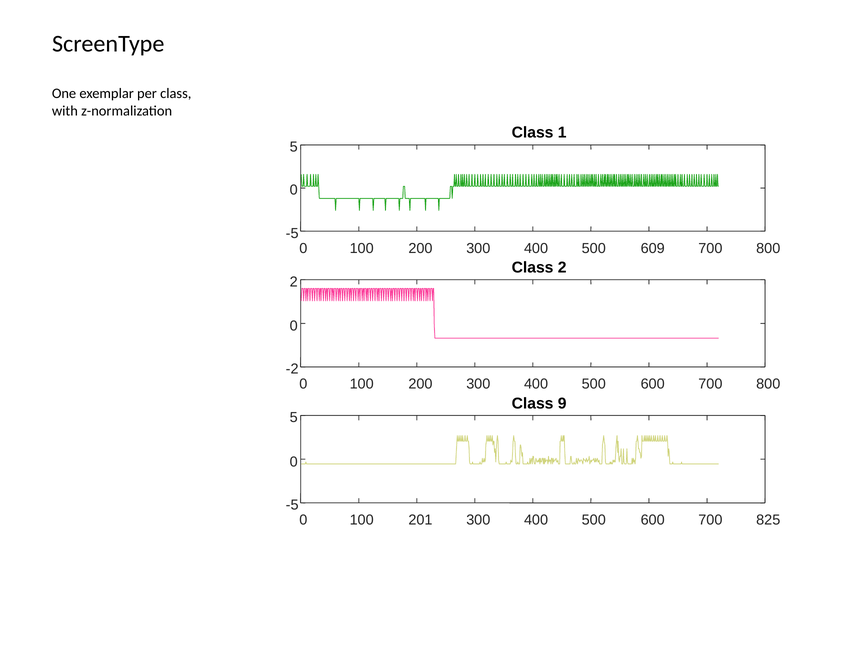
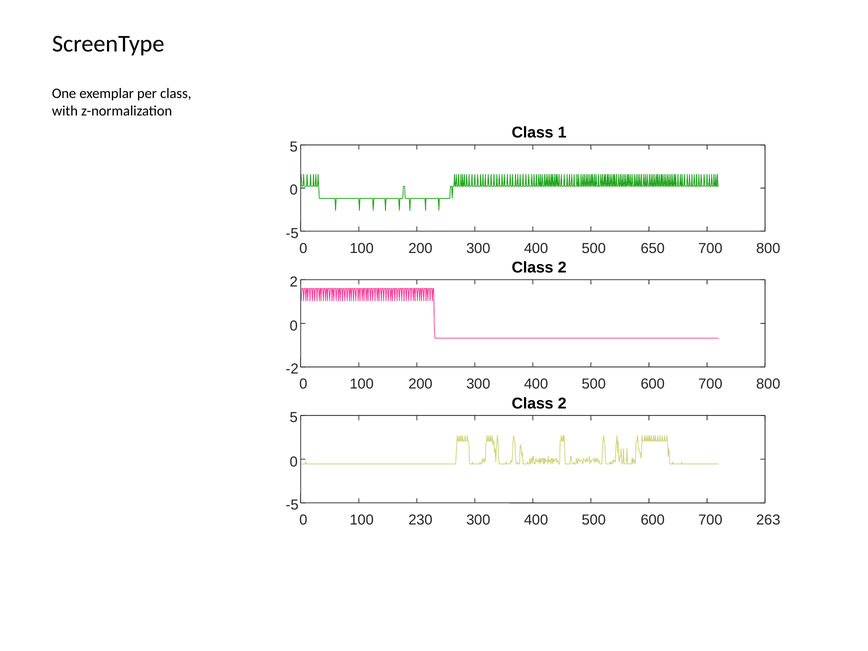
609: 609 -> 650
9 at (562, 403): 9 -> 2
201: 201 -> 230
825: 825 -> 263
